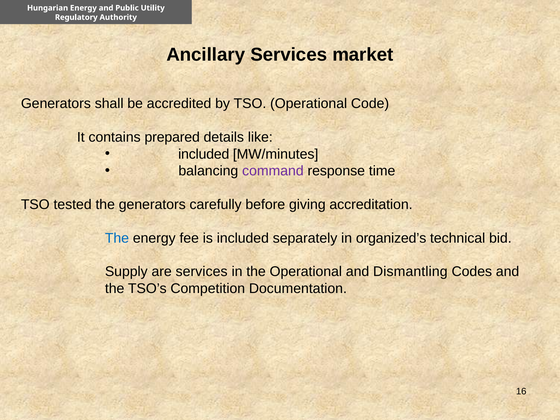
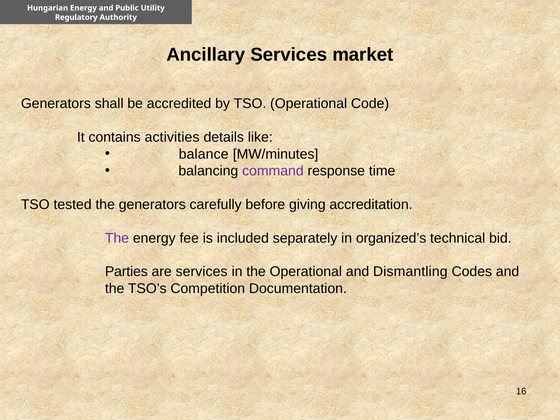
prepared: prepared -> activities
included at (204, 154): included -> balance
The at (117, 238) colour: blue -> purple
Supply: Supply -> Parties
